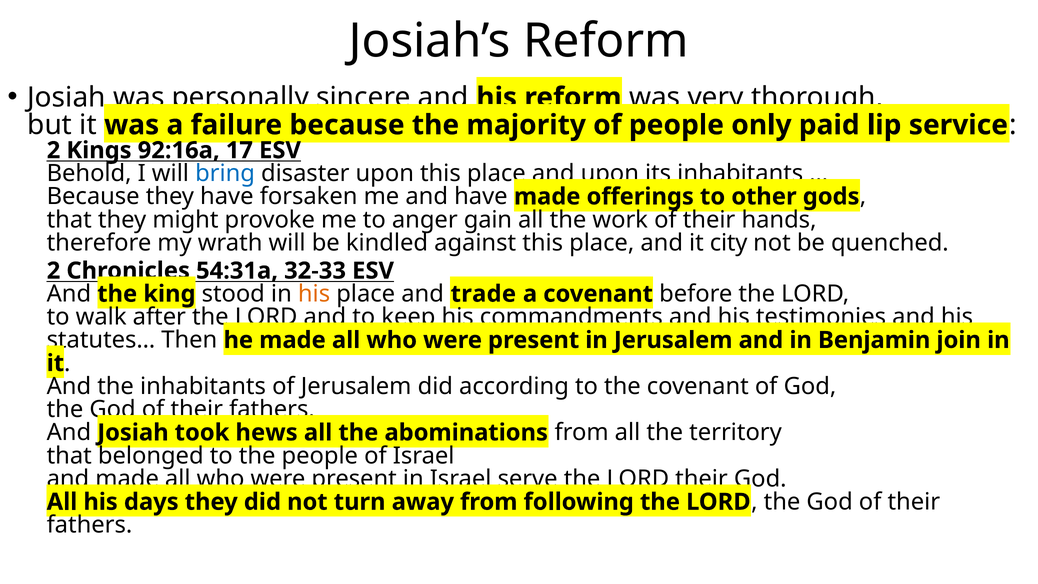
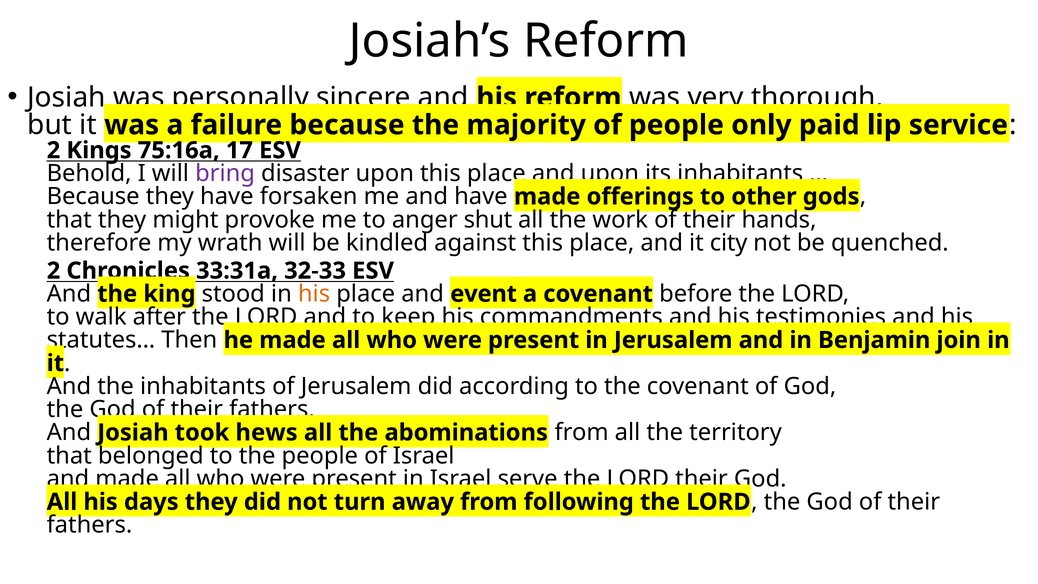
92:16a: 92:16a -> 75:16a
bring colour: blue -> purple
gain: gain -> shut
54:31a: 54:31a -> 33:31a
trade: trade -> event
